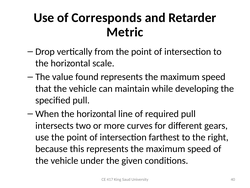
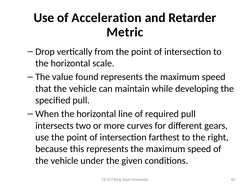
Corresponds: Corresponds -> Acceleration
